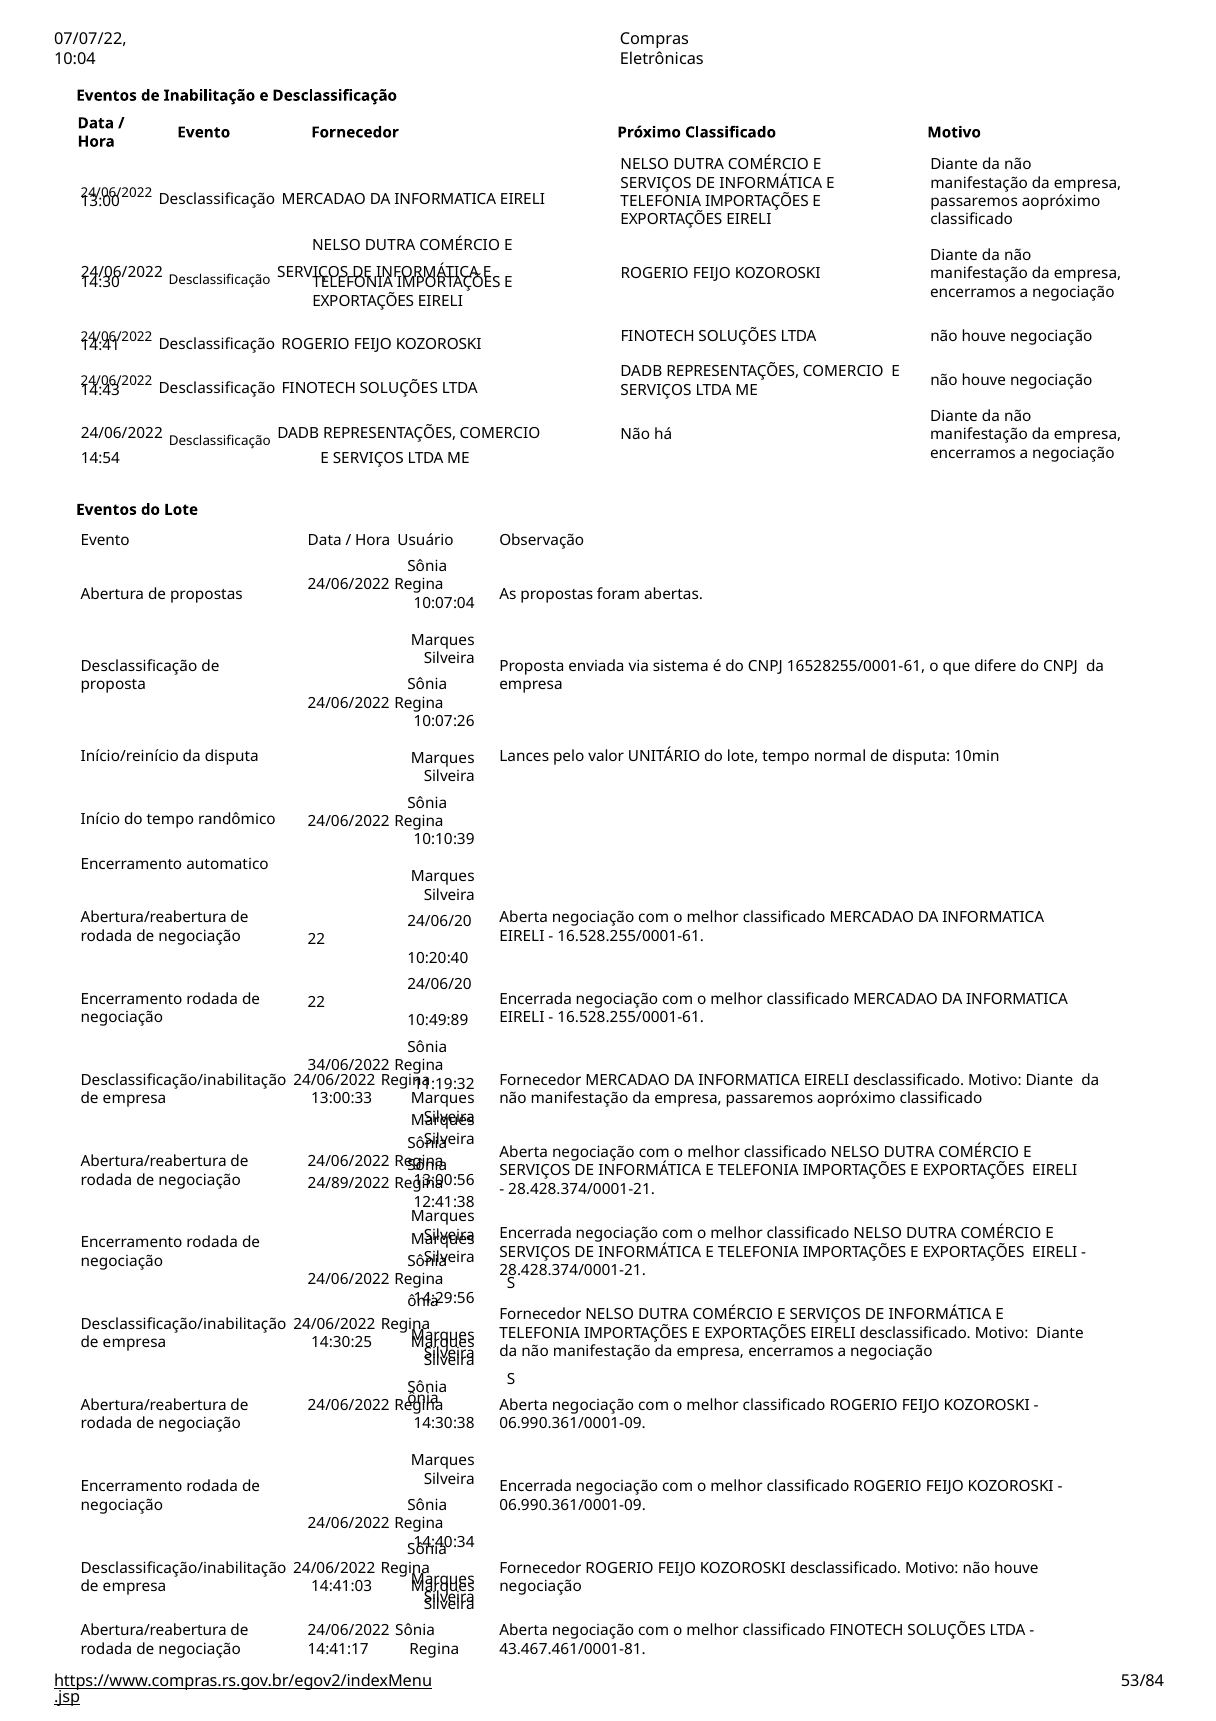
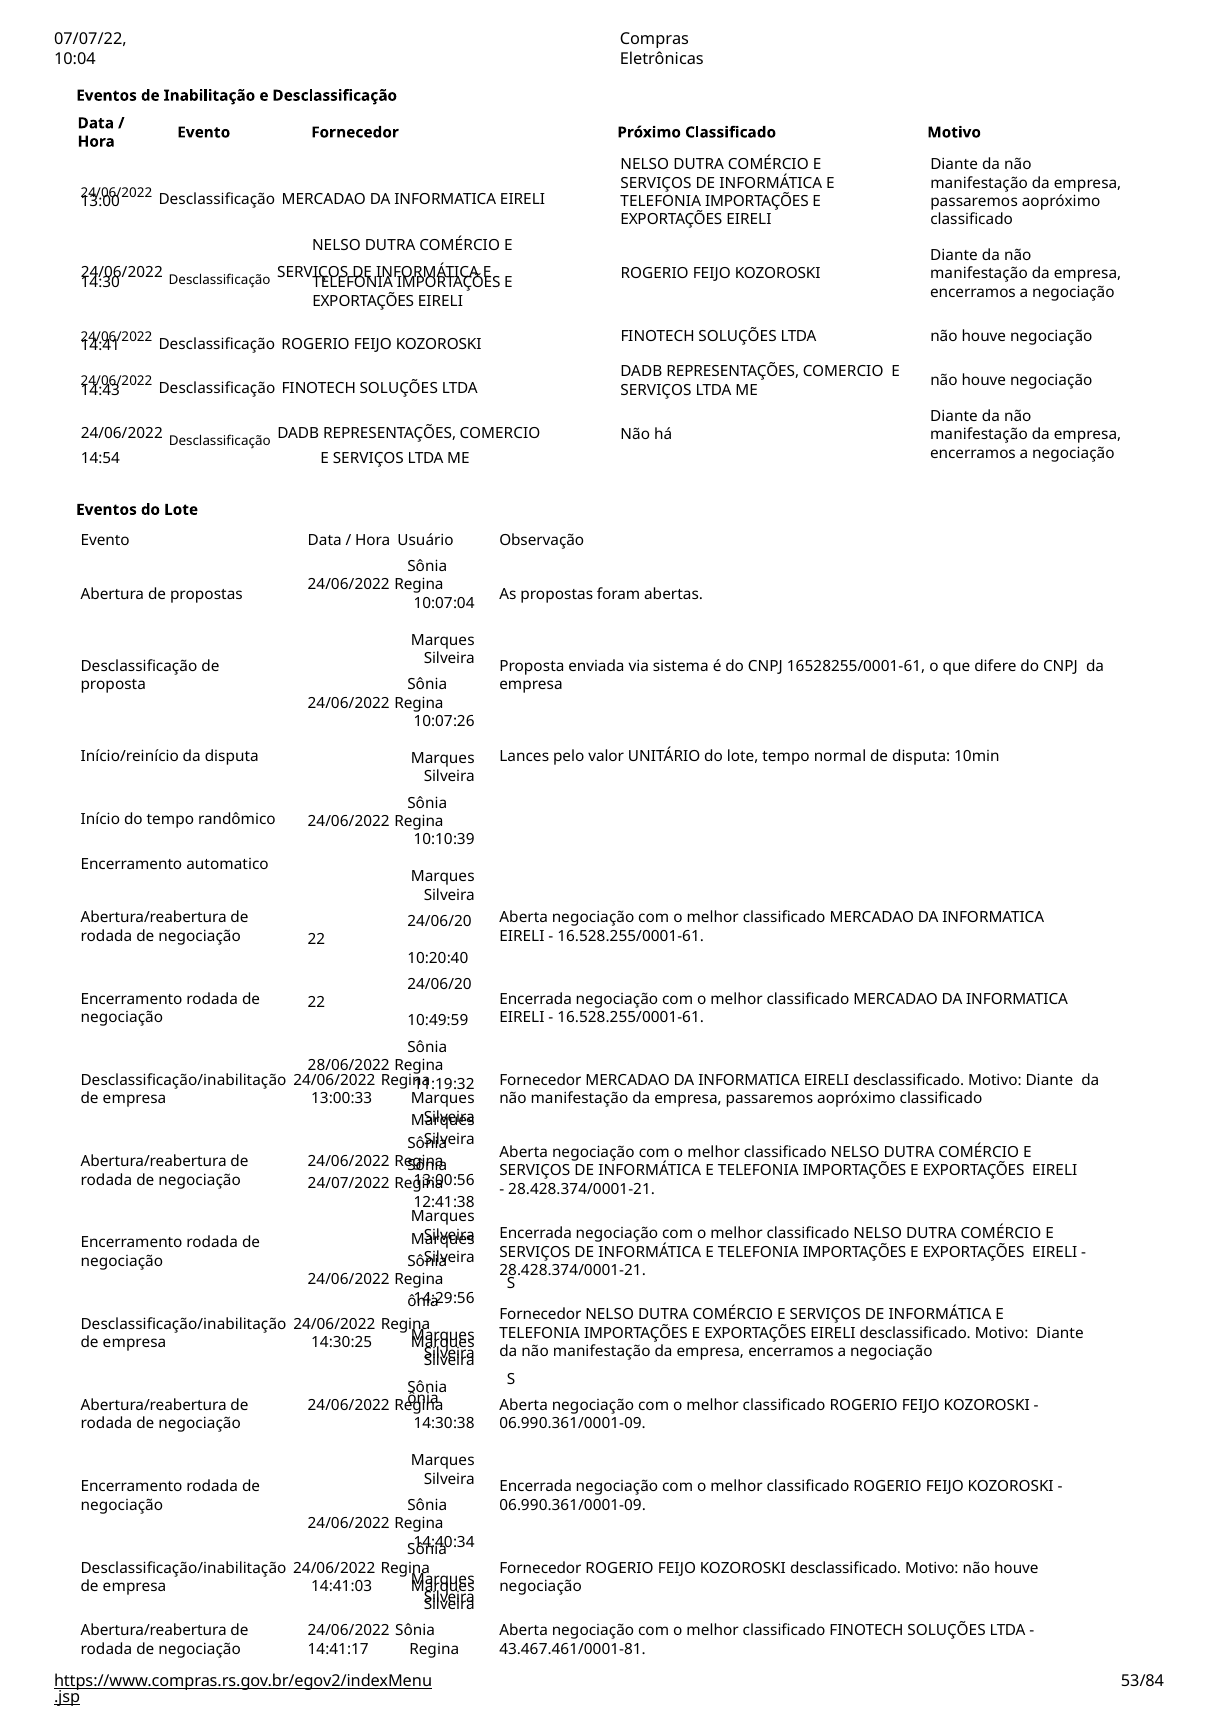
10:49:89: 10:49:89 -> 10:49:59
34/06/2022: 34/06/2022 -> 28/06/2022
24/89/2022: 24/89/2022 -> 24/07/2022
